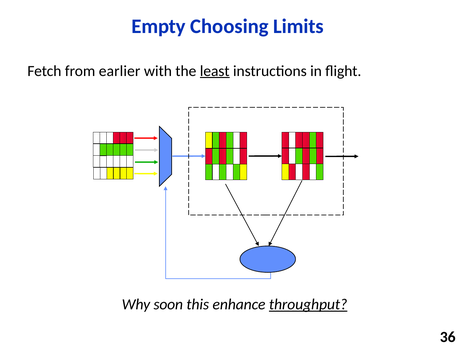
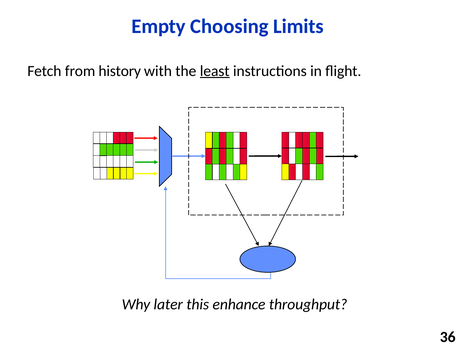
earlier: earlier -> history
soon: soon -> later
throughput underline: present -> none
